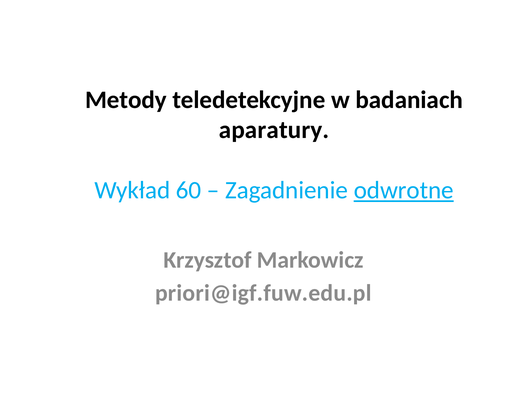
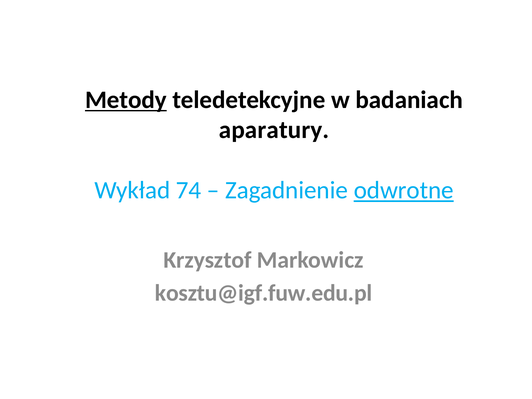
Metody underline: none -> present
60: 60 -> 74
priori@igf.fuw.edu.pl: priori@igf.fuw.edu.pl -> kosztu@igf.fuw.edu.pl
